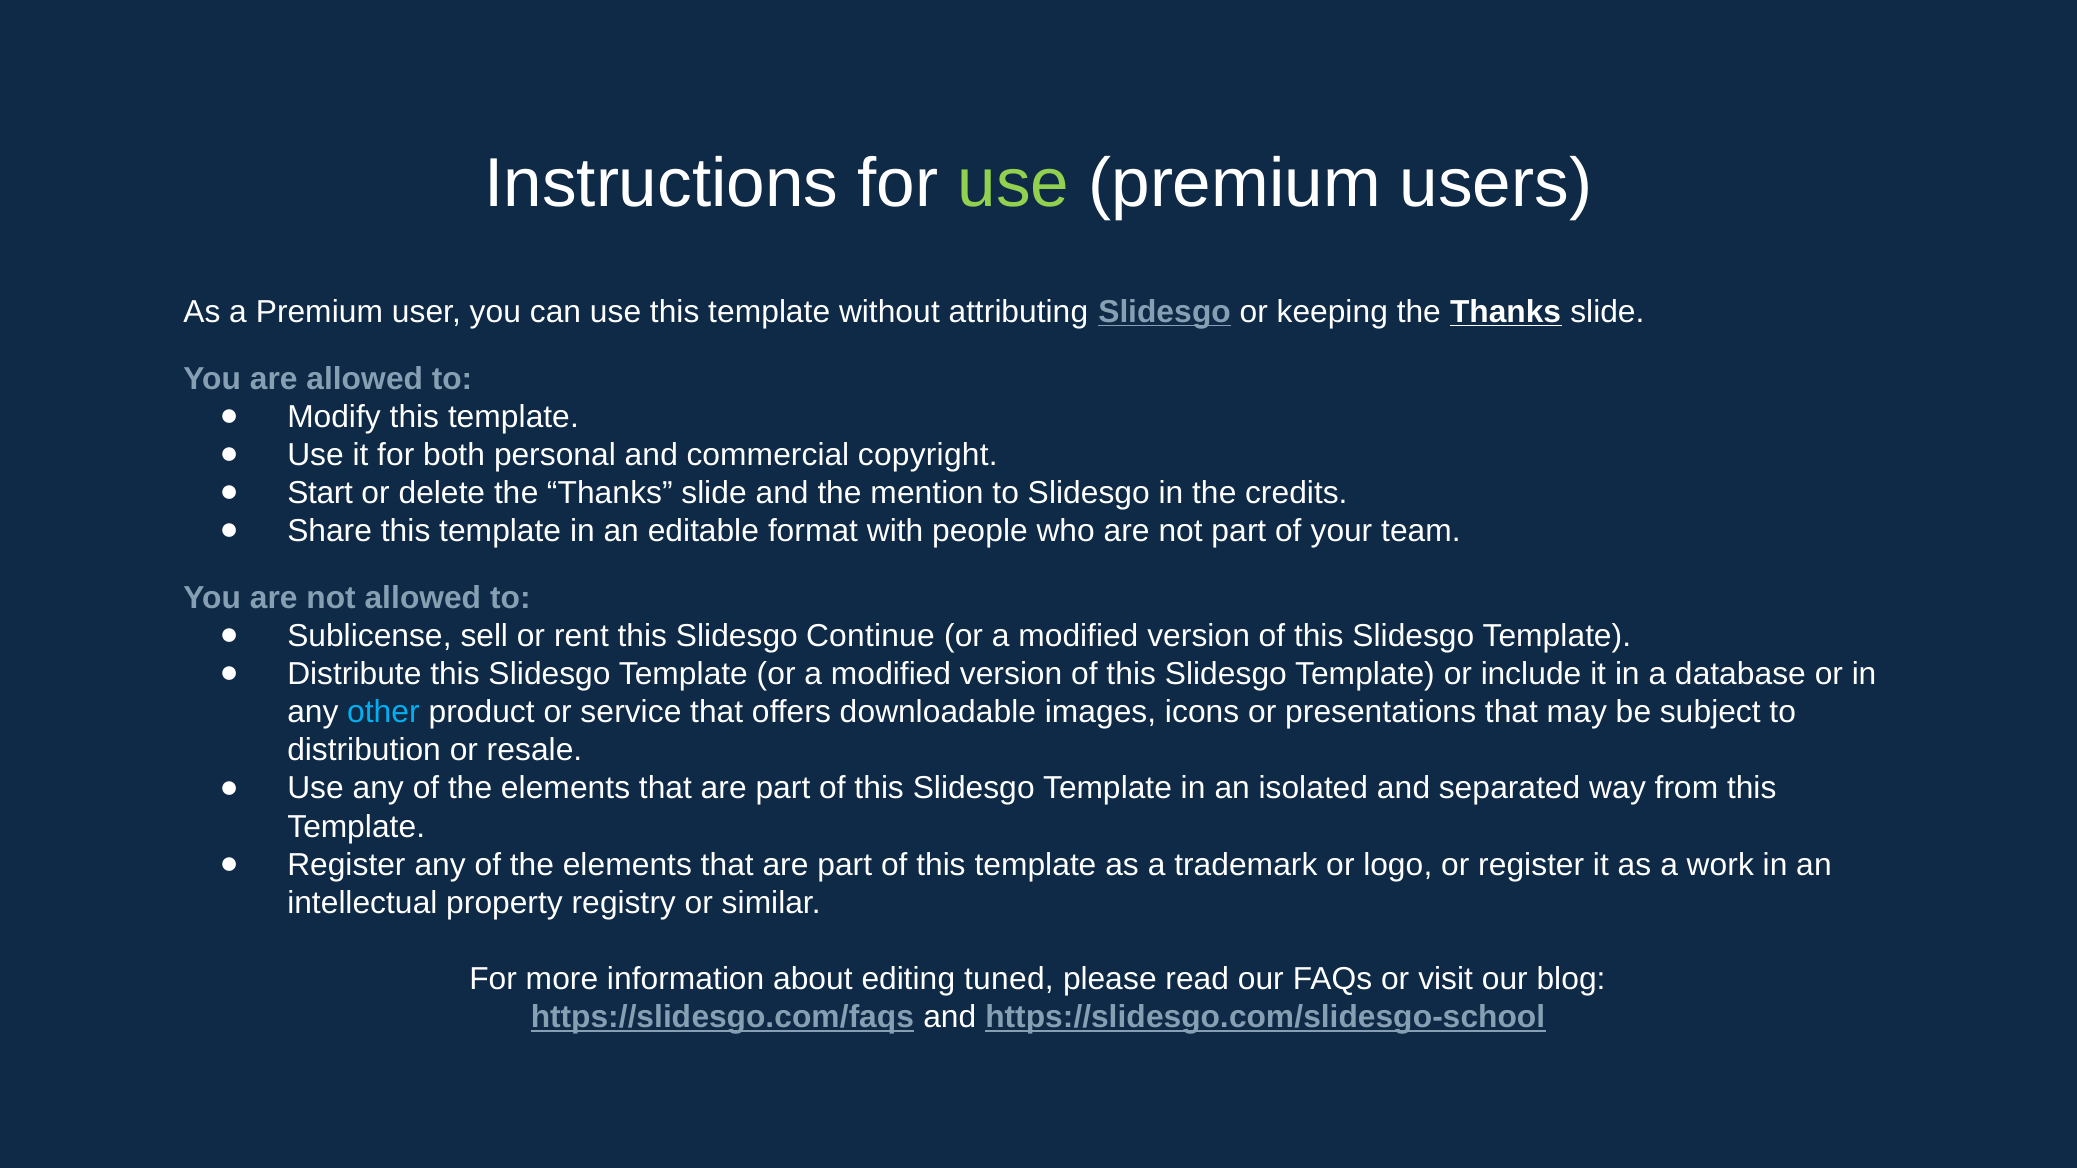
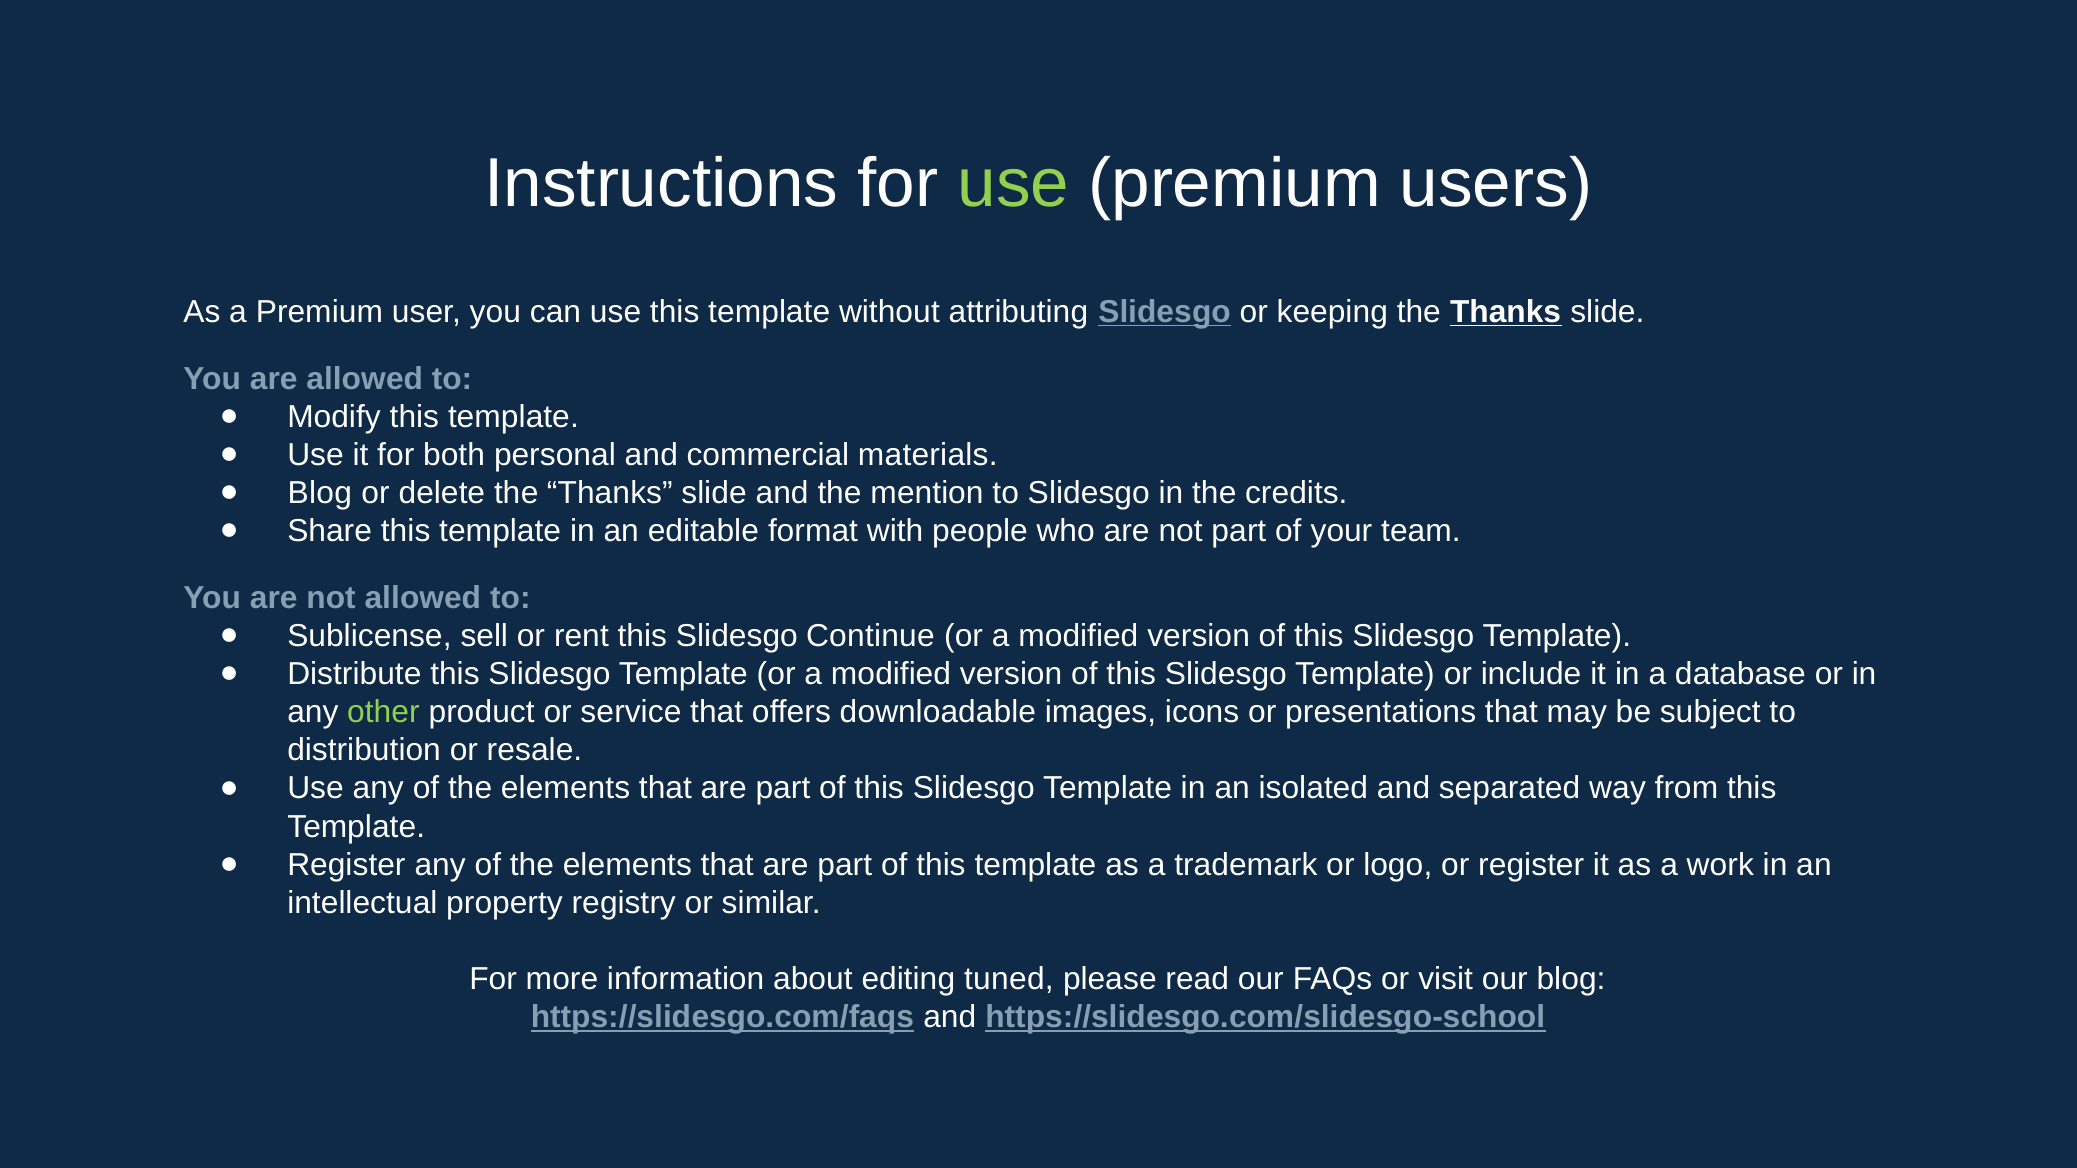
copyright: copyright -> materials
Start at (320, 493): Start -> Blog
other colour: light blue -> light green
